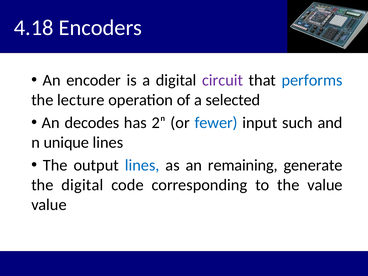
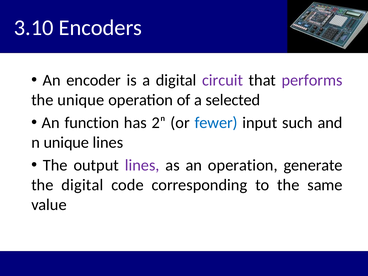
4.18: 4.18 -> 3.10
performs colour: blue -> purple
the lecture: lecture -> unique
decodes: decodes -> function
lines at (142, 165) colour: blue -> purple
an remaining: remaining -> operation
the value: value -> same
